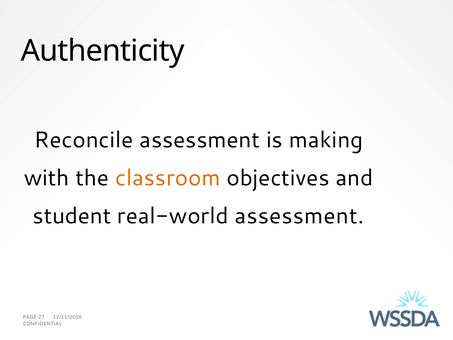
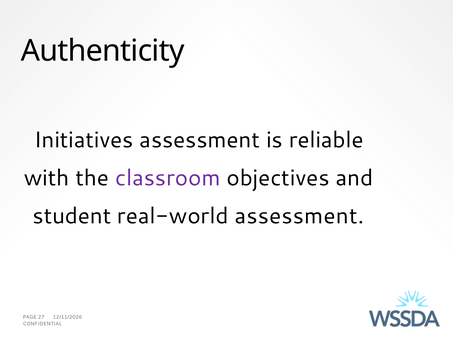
Reconcile: Reconcile -> Initiatives
making: making -> reliable
classroom colour: orange -> purple
